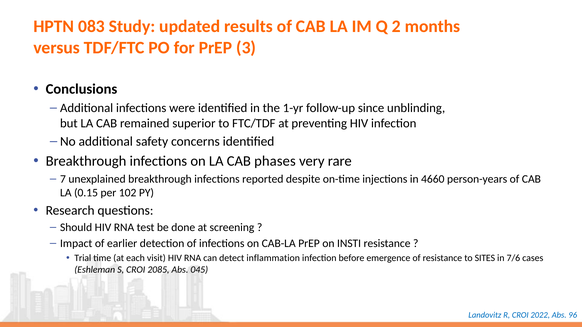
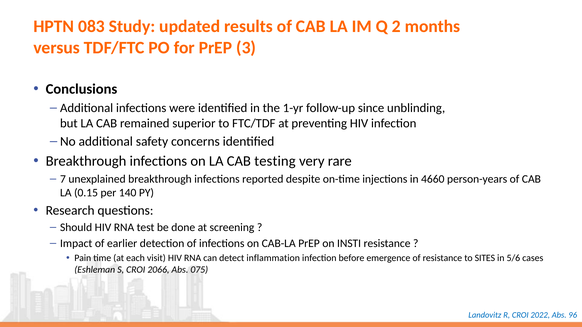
phases: phases -> testing
102: 102 -> 140
Trial: Trial -> Pain
7/6: 7/6 -> 5/6
2085: 2085 -> 2066
045: 045 -> 075
